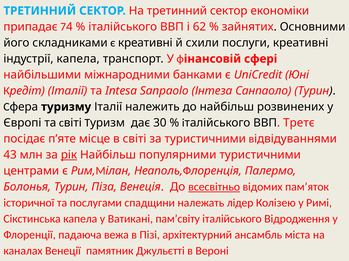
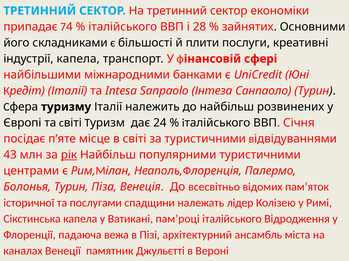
62: 62 -> 28
є креативні: креативні -> більшості
схили: схили -> плити
30: 30 -> 24
Третє: Третє -> Січня
всесвітньо underline: present -> none
пам’світу: пам’світу -> пам’році
